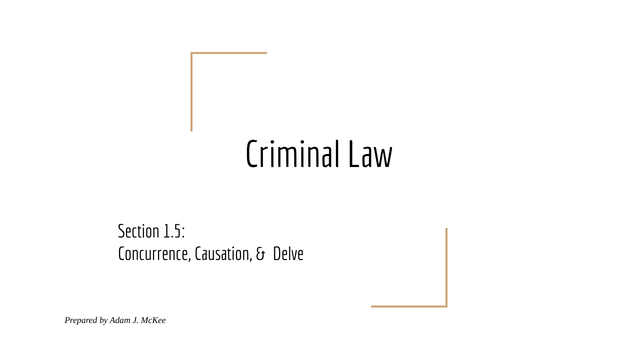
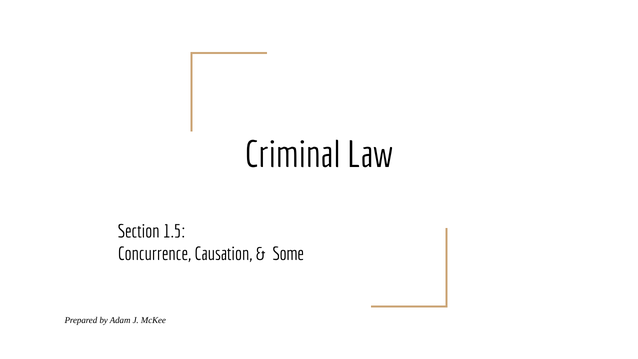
Delve: Delve -> Some
